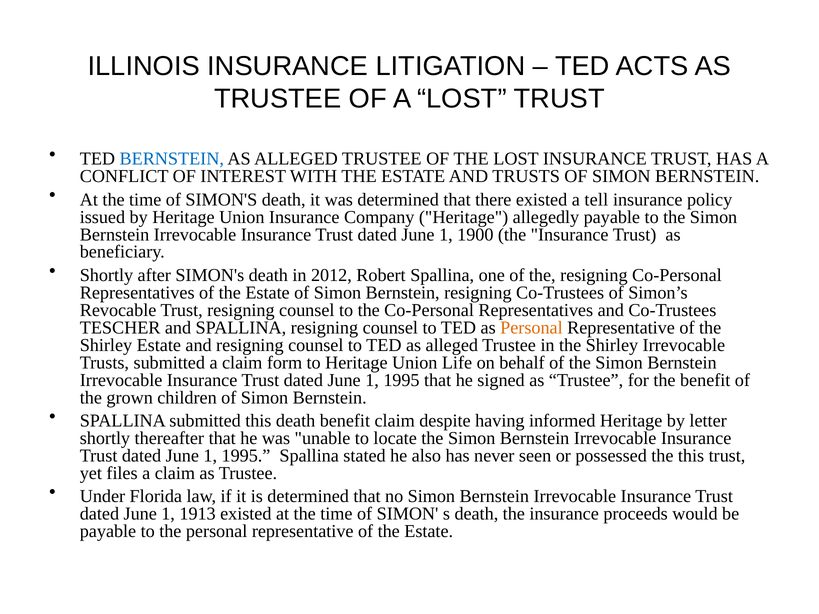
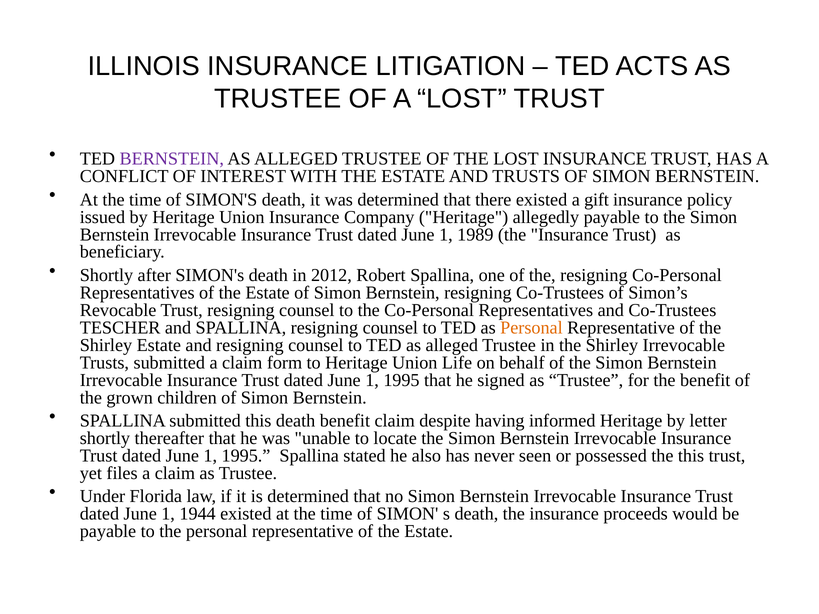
BERNSTEIN at (172, 159) colour: blue -> purple
tell: tell -> gift
1900: 1900 -> 1989
1913: 1913 -> 1944
